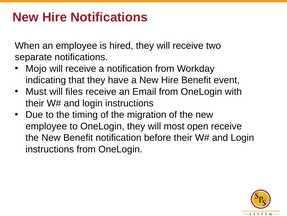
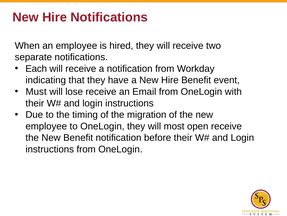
Mojo: Mojo -> Each
files: files -> lose
